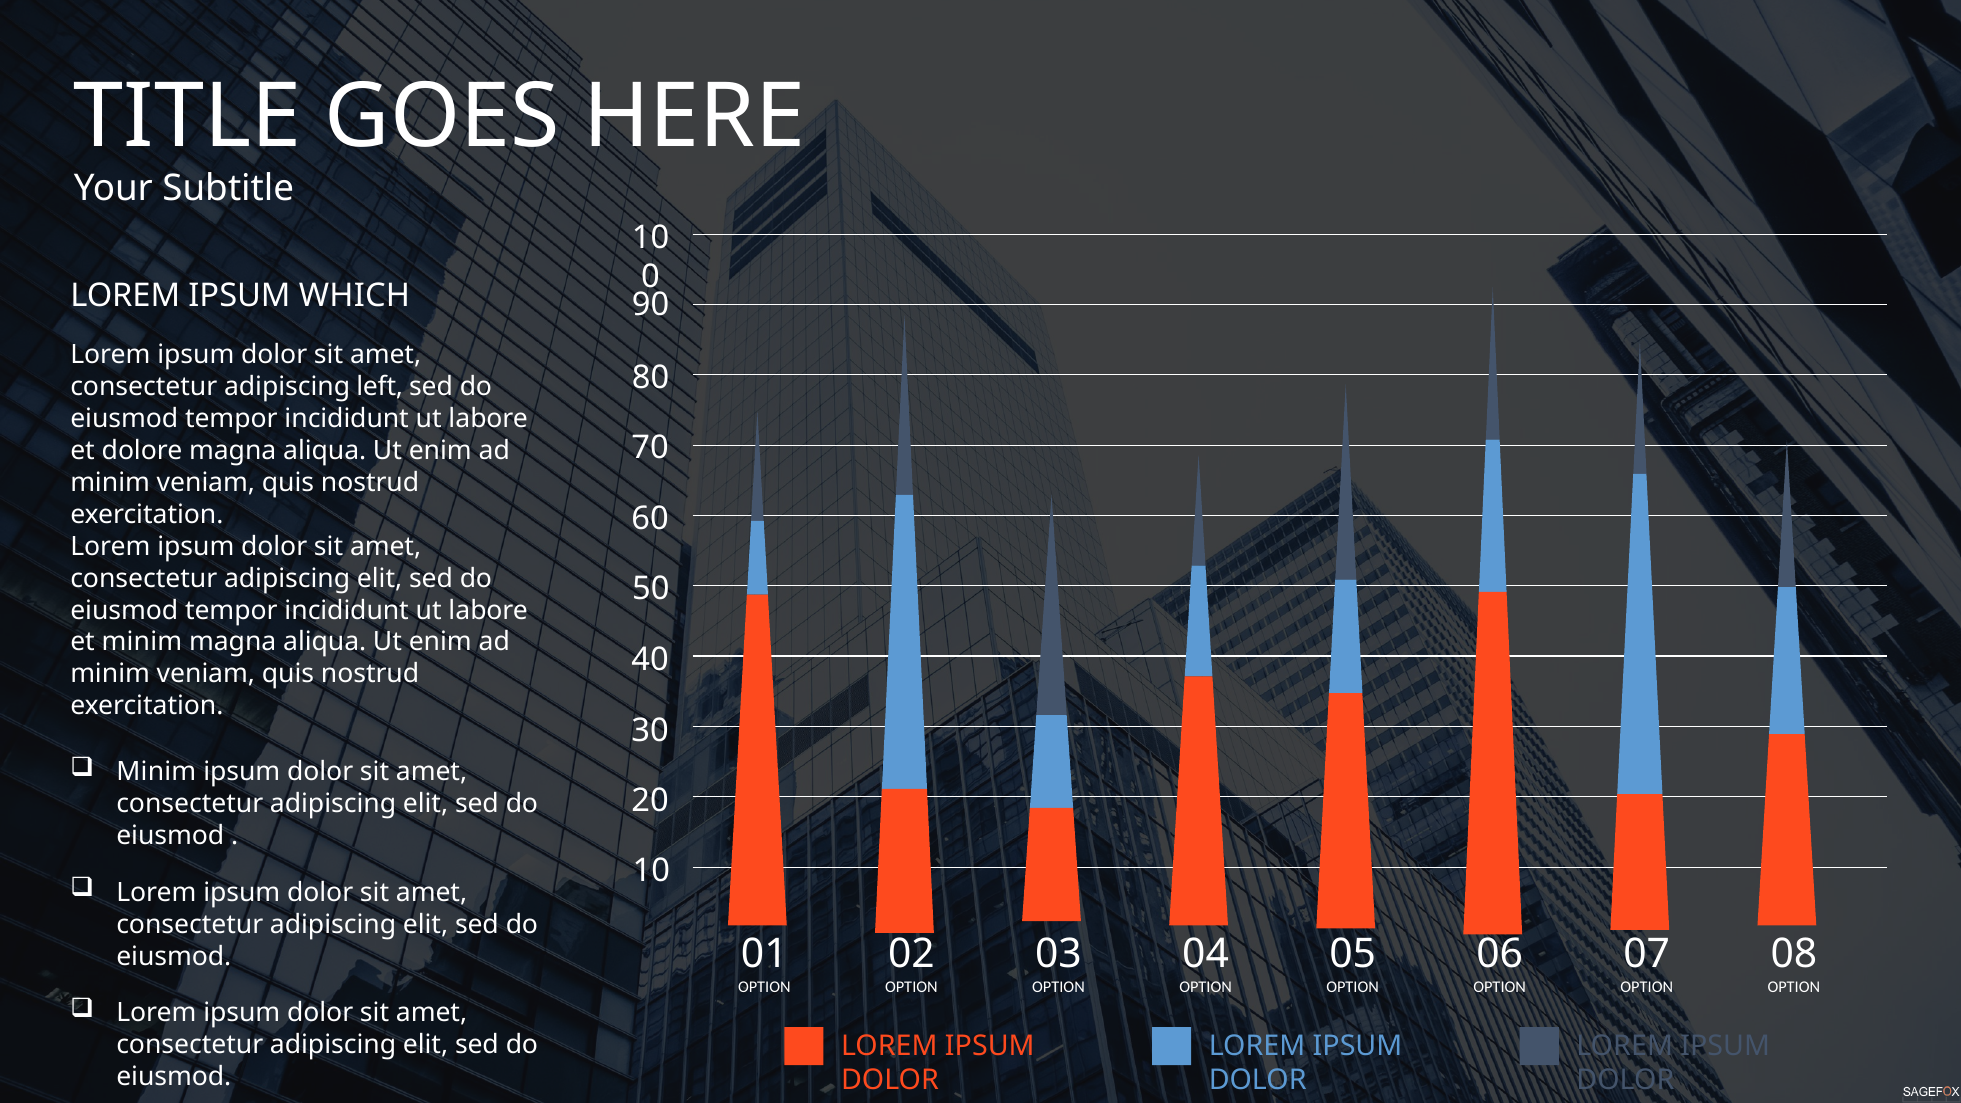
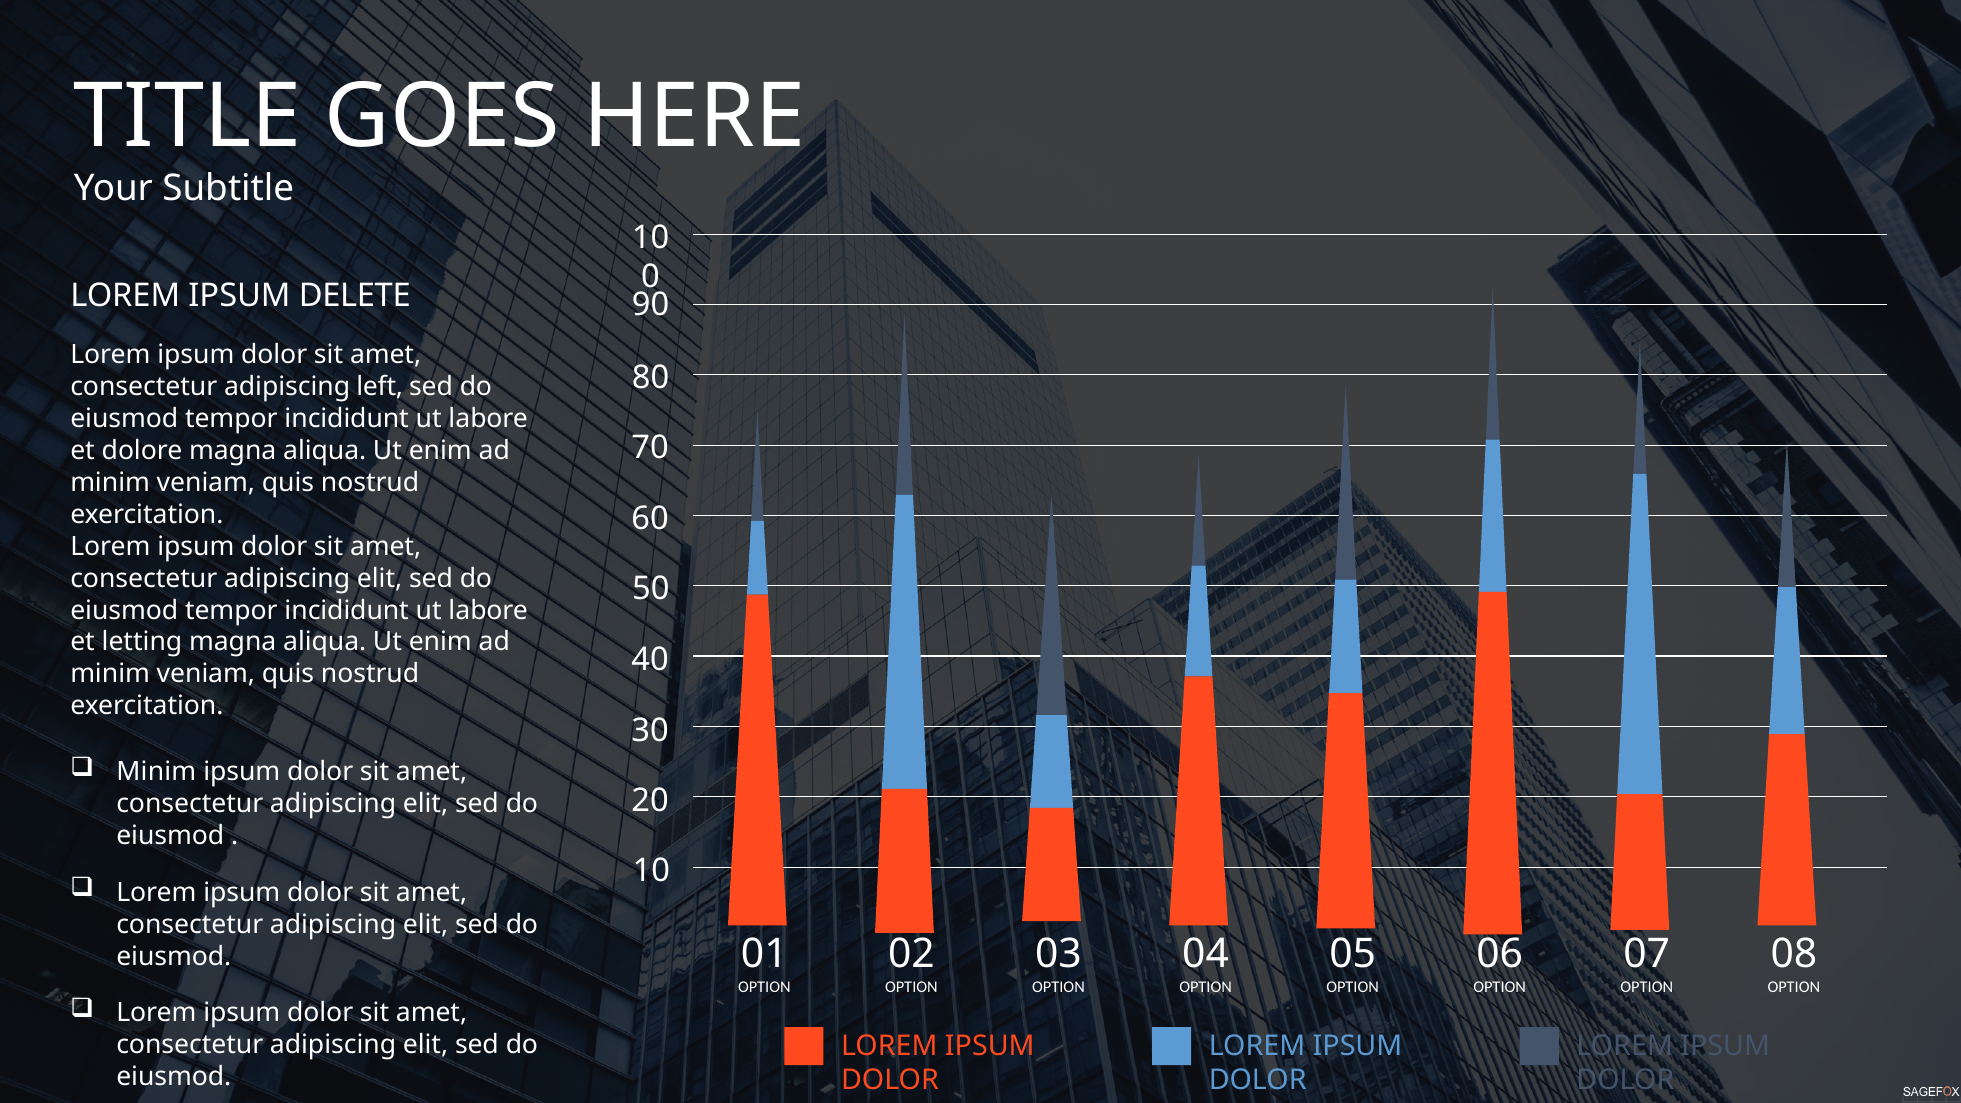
WHICH: WHICH -> DELETE
et minim: minim -> letting
